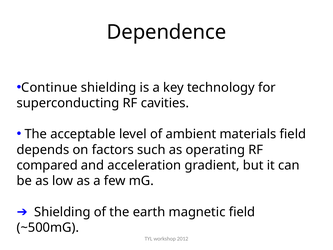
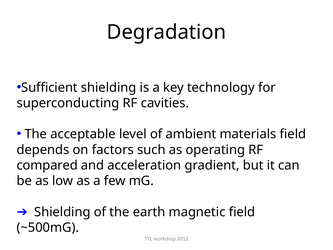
Dependence: Dependence -> Degradation
Continue: Continue -> Sufficient
